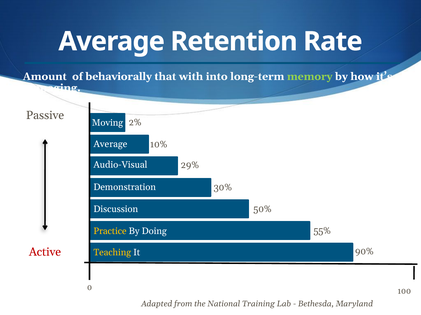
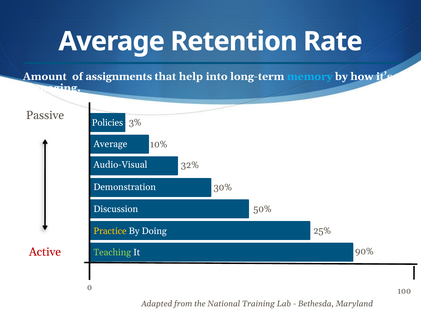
behaviorally: behaviorally -> assignments
with: with -> help
memory colour: light green -> light blue
2%: 2% -> 3%
Moving: Moving -> Policies
29%: 29% -> 32%
55%: 55% -> 25%
Teaching colour: yellow -> light green
